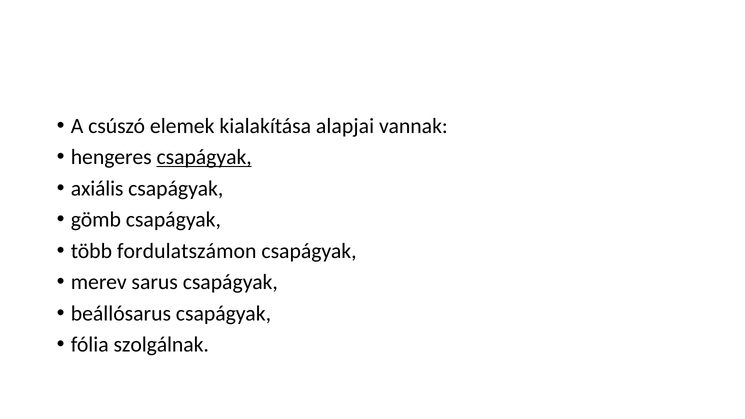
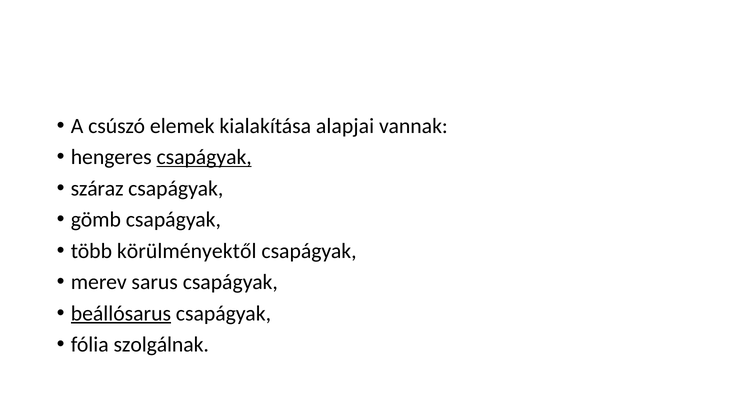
axiális: axiális -> száraz
fordulatszámon: fordulatszámon -> körülményektől
beállósarus underline: none -> present
